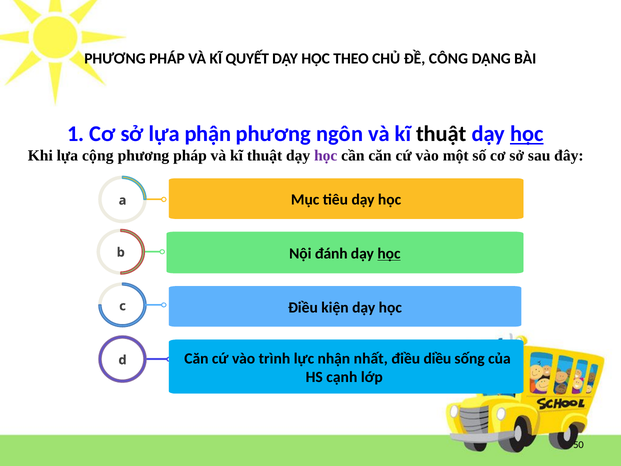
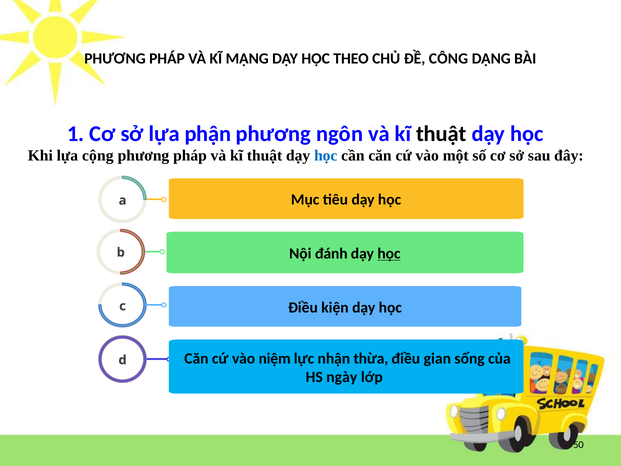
QUYẾT: QUYẾT -> MẠNG
học at (527, 134) underline: present -> none
học at (326, 156) colour: purple -> blue
trình: trình -> niệm
nhất: nhất -> thừa
diều: diều -> gian
cạnh: cạnh -> ngày
